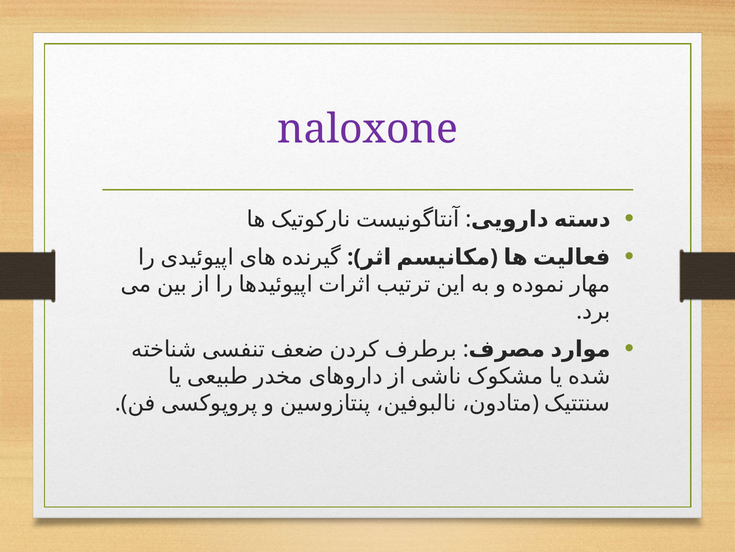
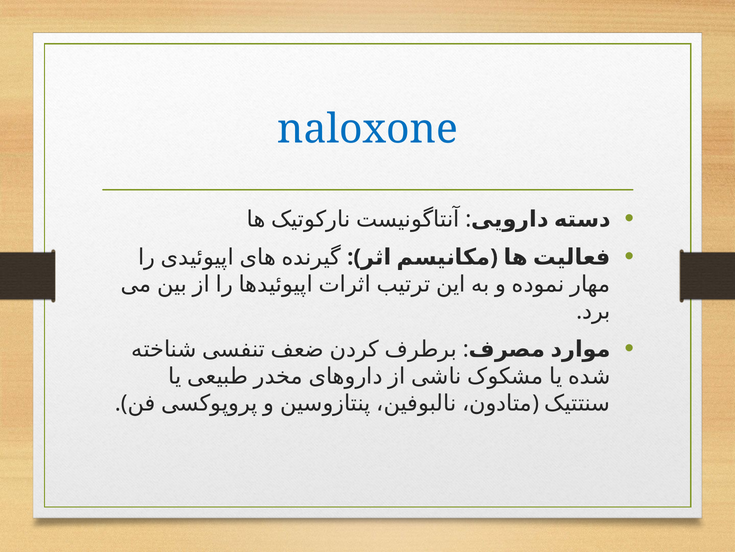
naloxone colour: purple -> blue
